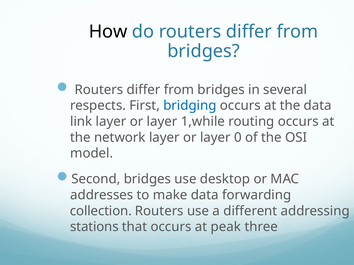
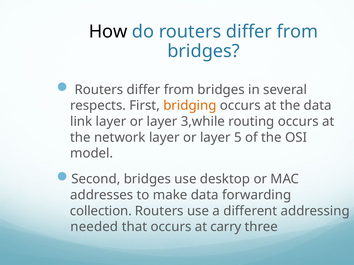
bridging colour: blue -> orange
1,while: 1,while -> 3,while
0: 0 -> 5
stations: stations -> needed
peak: peak -> carry
